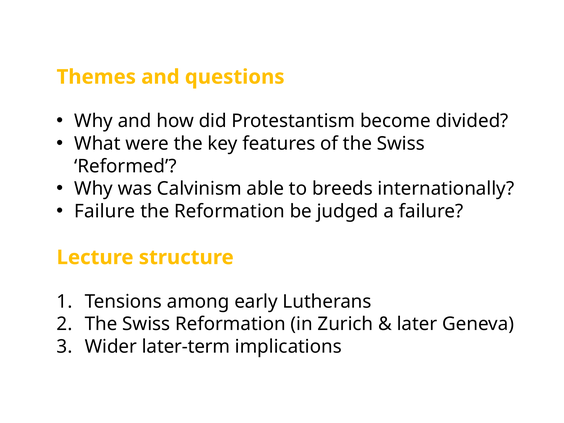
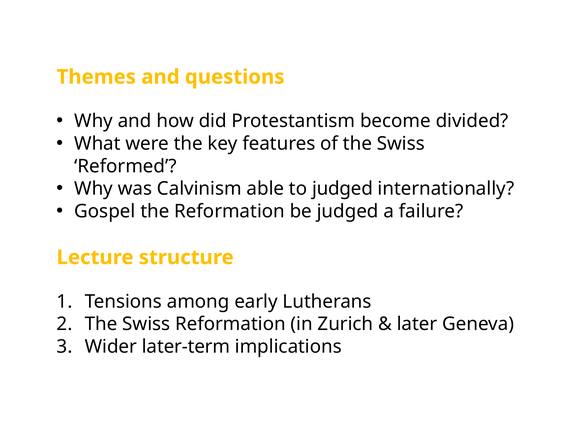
to breeds: breeds -> judged
Failure at (105, 211): Failure -> Gospel
